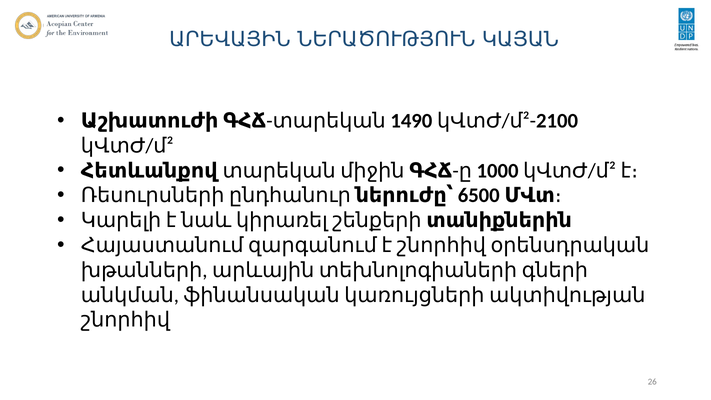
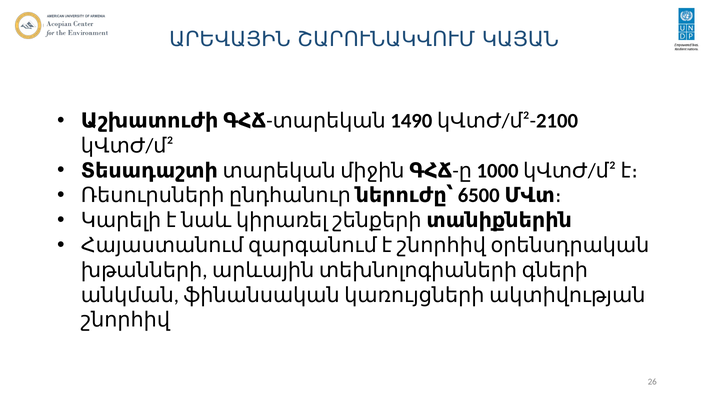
ՆԵՐԱԾՈՒԹՅՈՒՆ: ՆԵՐԱԾՈՒԹՅՈՒՆ -> ՇԱՐՈՒՆԱԿՎՈՒՄ
Հետևանքով: Հետևանքով -> Տեսադաշտի
